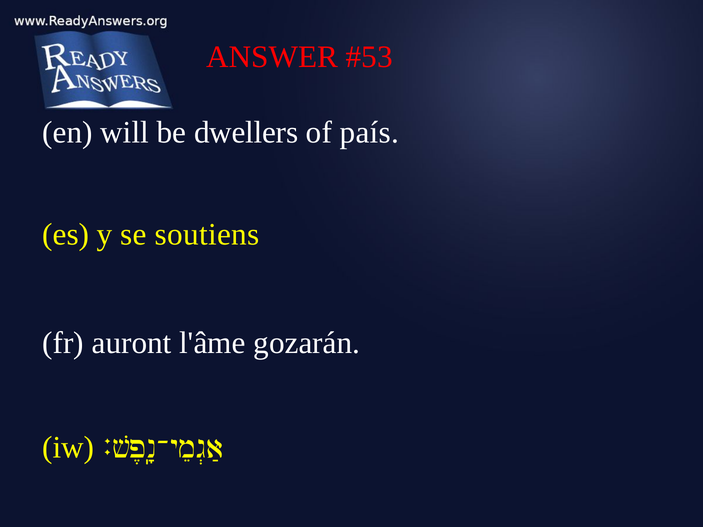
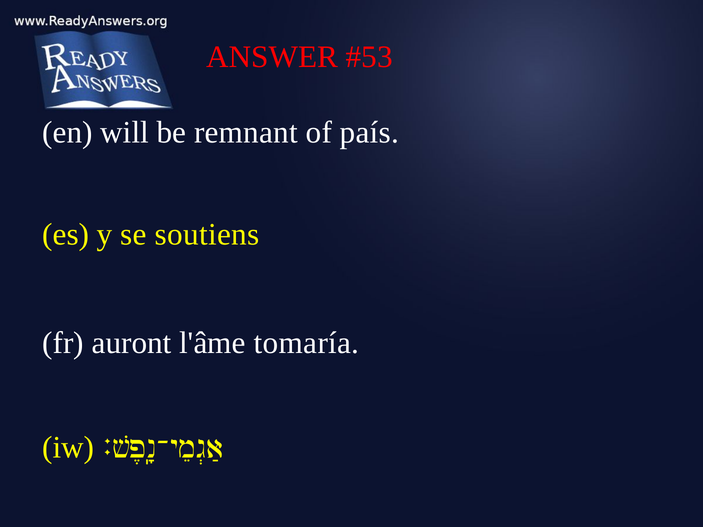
dwellers: dwellers -> remnant
gozarán: gozarán -> tomaría
